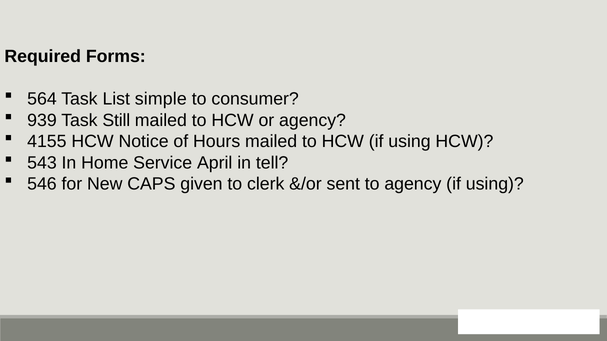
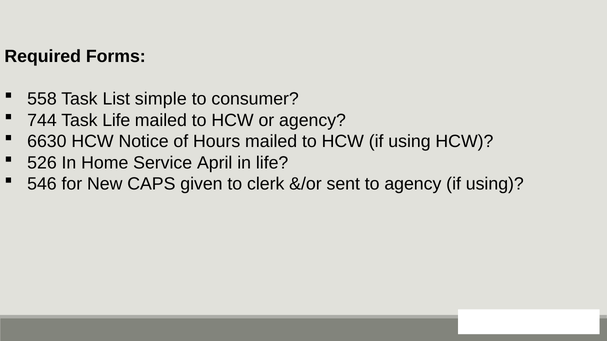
564: 564 -> 558
939: 939 -> 744
Task Still: Still -> Life
4155: 4155 -> 6630
543: 543 -> 526
in tell: tell -> life
